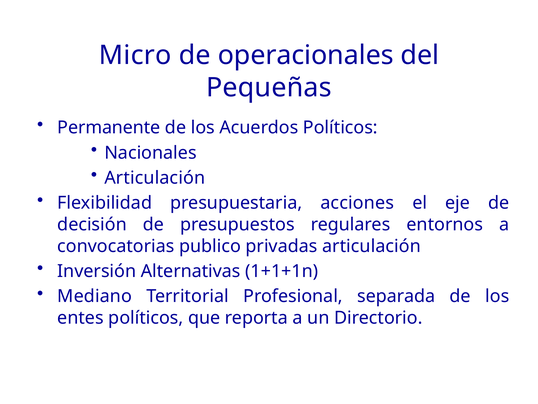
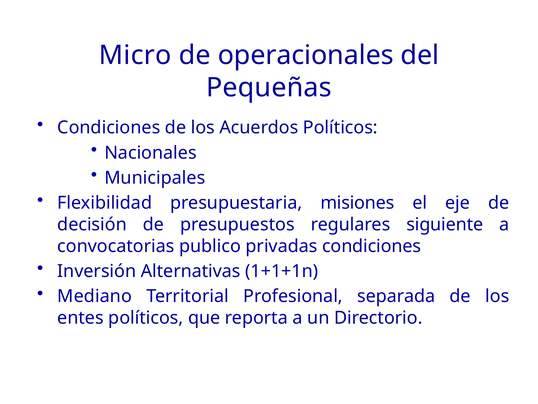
Permanente at (109, 127): Permanente -> Condiciones
Articulación at (155, 178): Articulación -> Municipales
acciones: acciones -> misiones
entornos: entornos -> siguiente
privadas articulación: articulación -> condiciones
